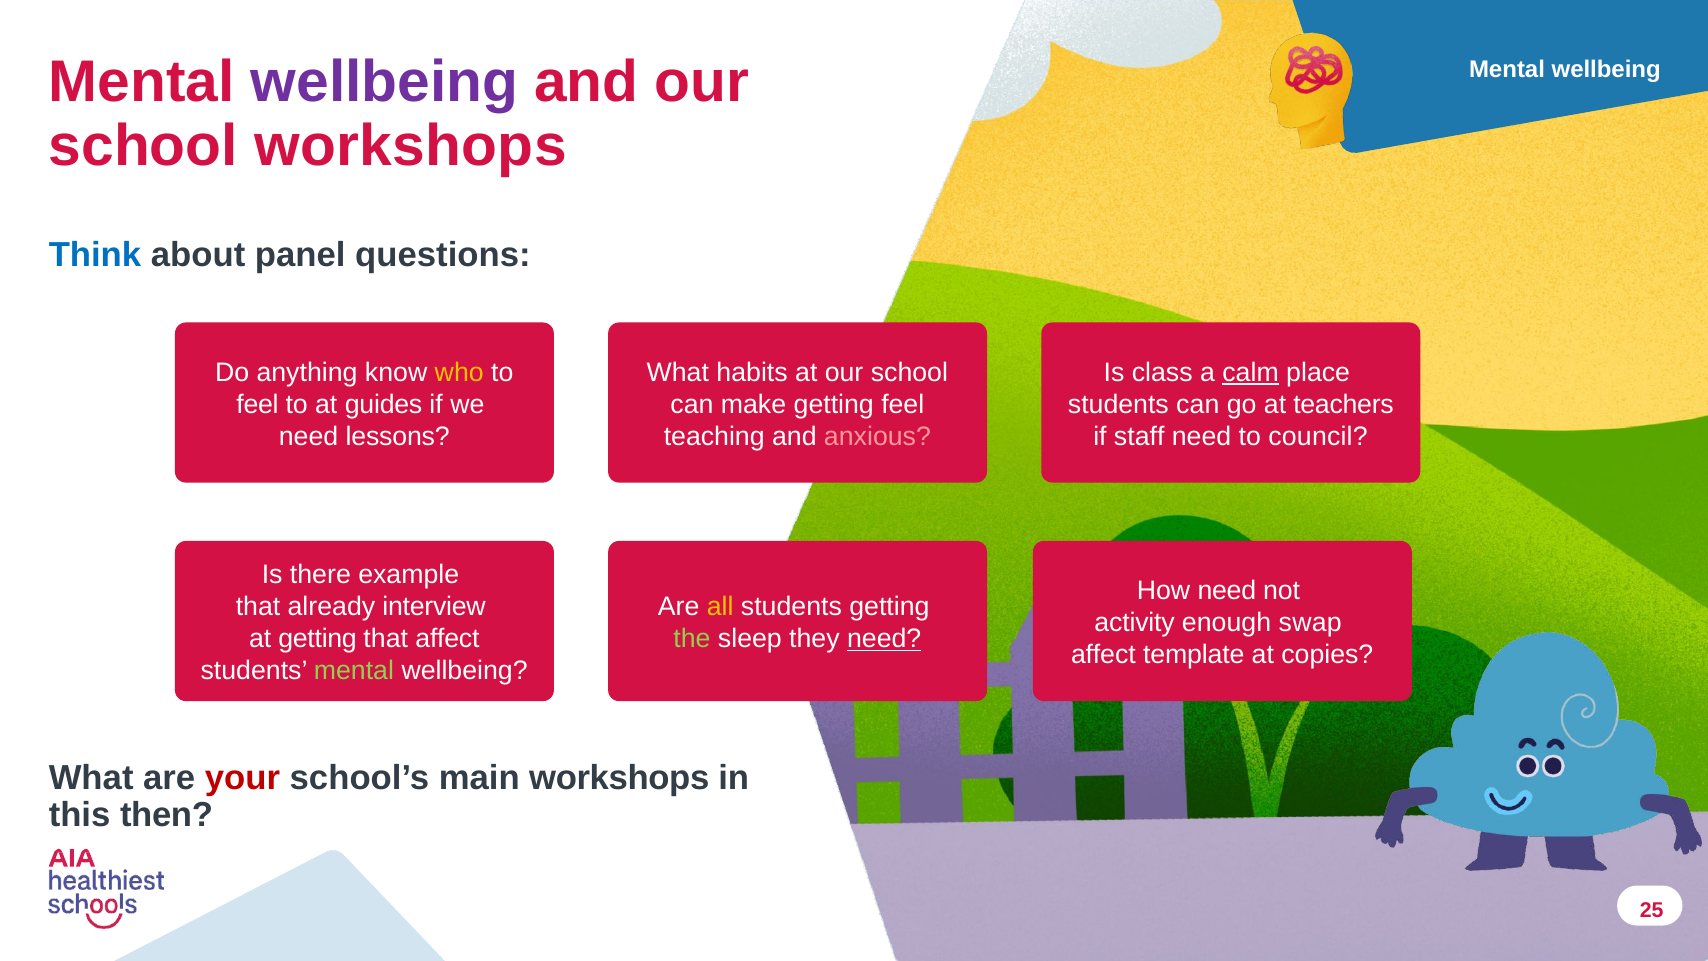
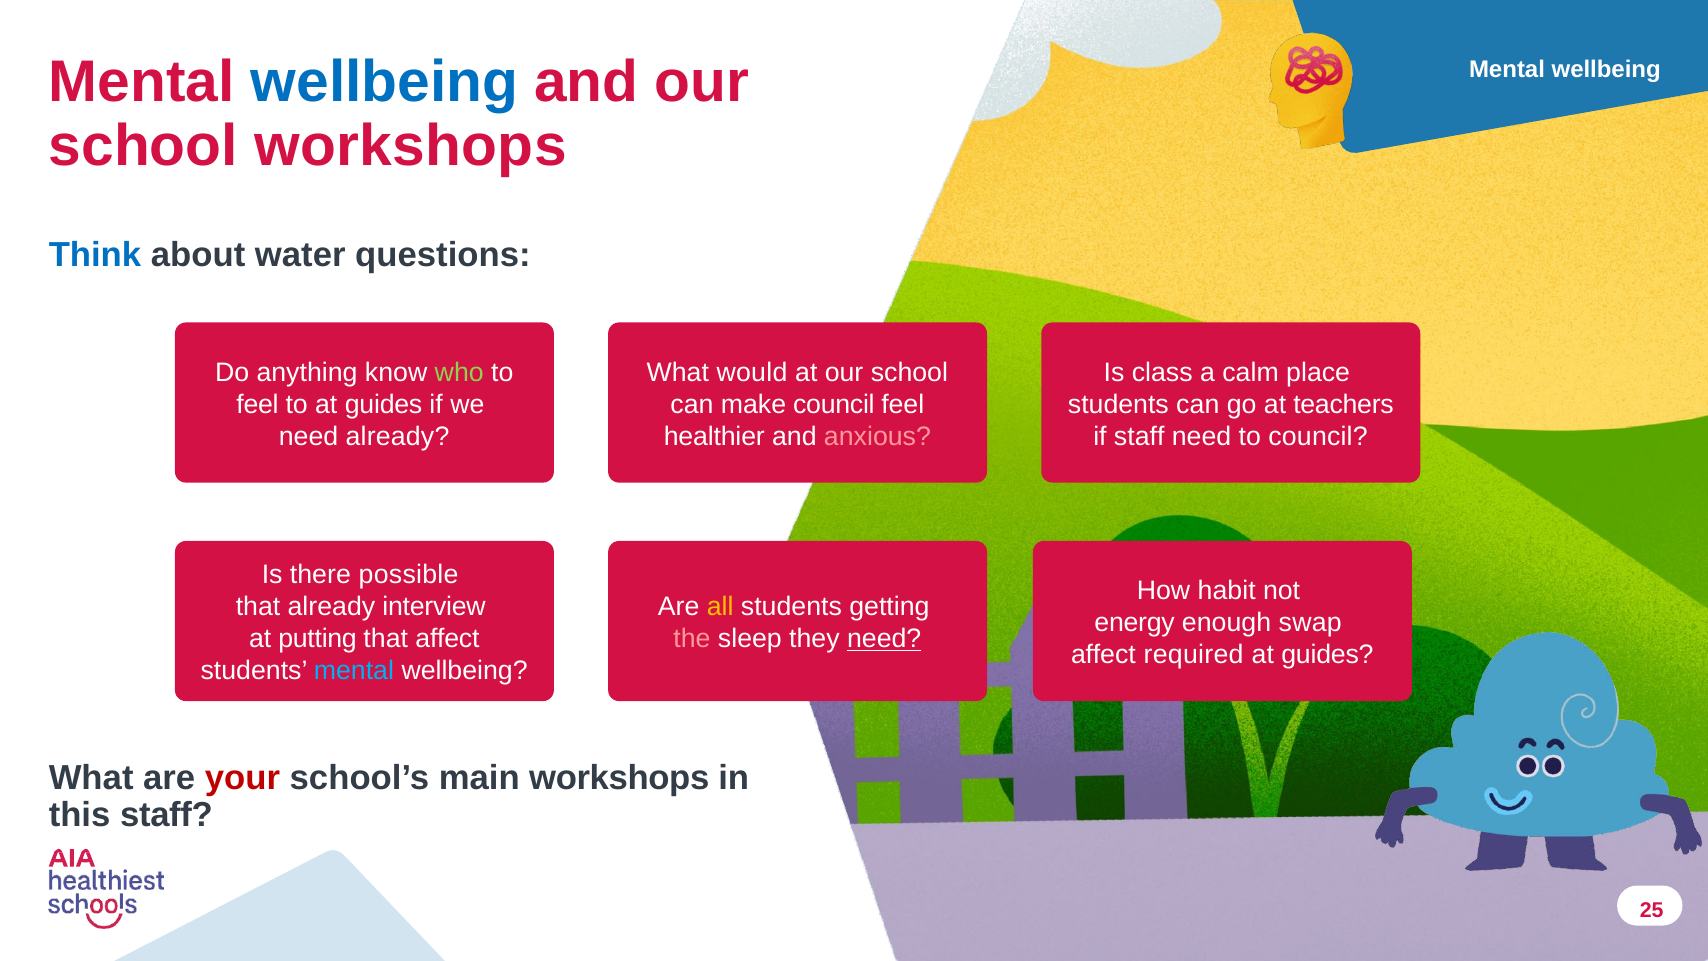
wellbeing at (384, 82) colour: purple -> blue
panel: panel -> water
who colour: yellow -> light green
habits: habits -> would
calm underline: present -> none
make getting: getting -> council
need lessons: lessons -> already
teaching: teaching -> healthier
example: example -> possible
How need: need -> habit
activity: activity -> energy
at getting: getting -> putting
the colour: light green -> pink
template: template -> required
copies at (1327, 655): copies -> guides
mental at (354, 671) colour: light green -> light blue
this then: then -> staff
